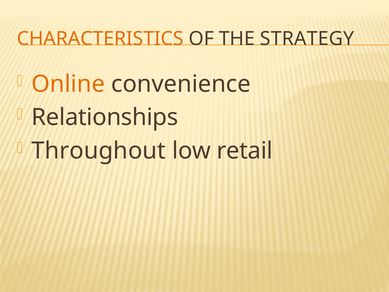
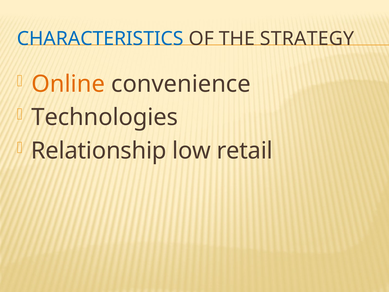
CHARACTERISTICS colour: orange -> blue
Relationships: Relationships -> Technologies
Throughout: Throughout -> Relationship
